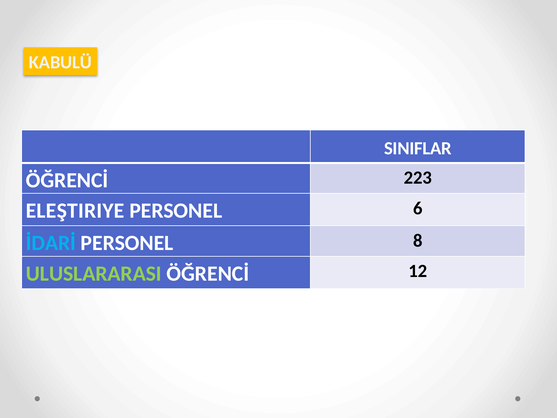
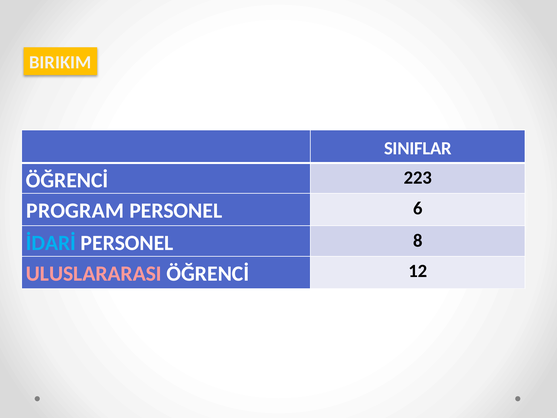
KABULÜ: KABULÜ -> BIRIKIM
ELEŞTIRIYE: ELEŞTIRIYE -> PROGRAM
ULUSLARARASI colour: light green -> pink
